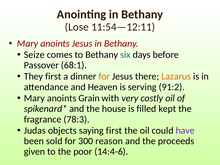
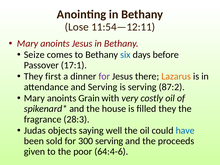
68:1: 68:1 -> 17:1
for at (104, 76) colour: orange -> purple
and Heaven: Heaven -> Serving
91:2: 91:2 -> 87:2
filled kept: kept -> they
78:3: 78:3 -> 28:3
saying first: first -> well
have colour: purple -> blue
300 reason: reason -> serving
14:4-6: 14:4-6 -> 64:4-6
